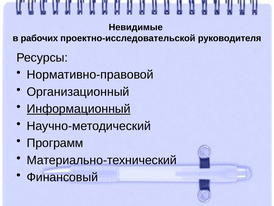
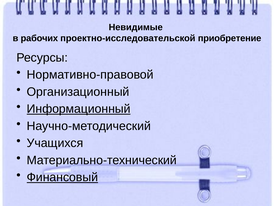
руководителя: руководителя -> приобретение
Программ: Программ -> Учащихся
Финансовый underline: none -> present
